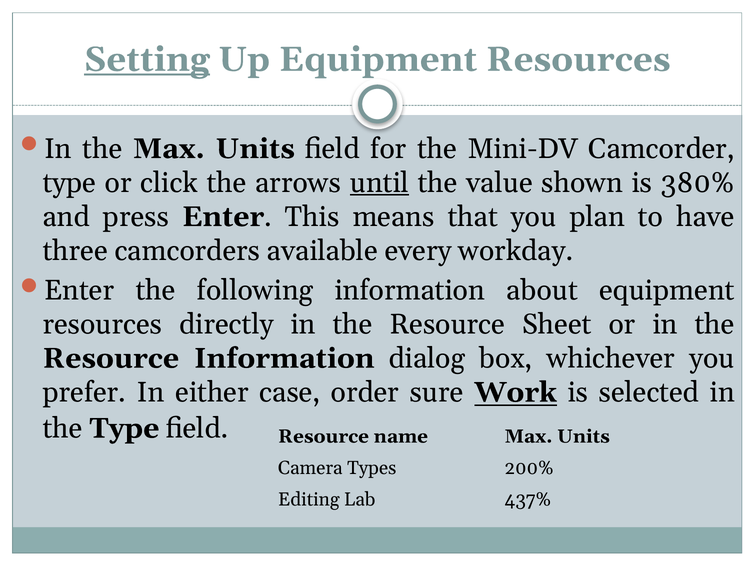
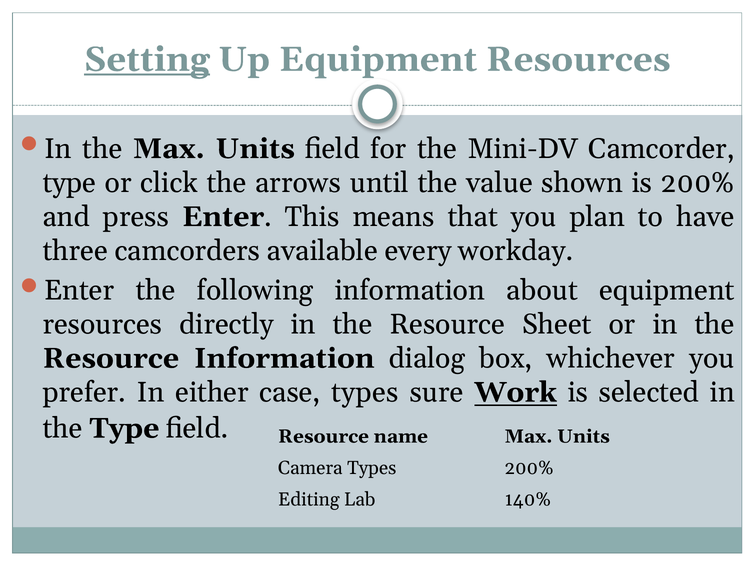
until underline: present -> none
is 380%: 380% -> 200%
case order: order -> types
437%: 437% -> 140%
